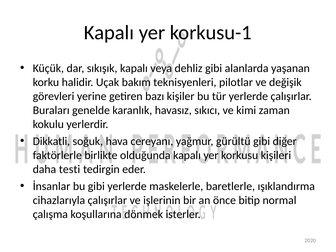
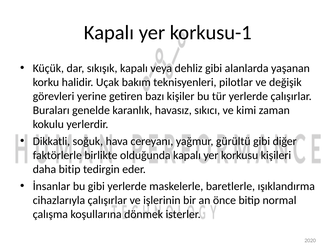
daha testi: testi -> bitip
